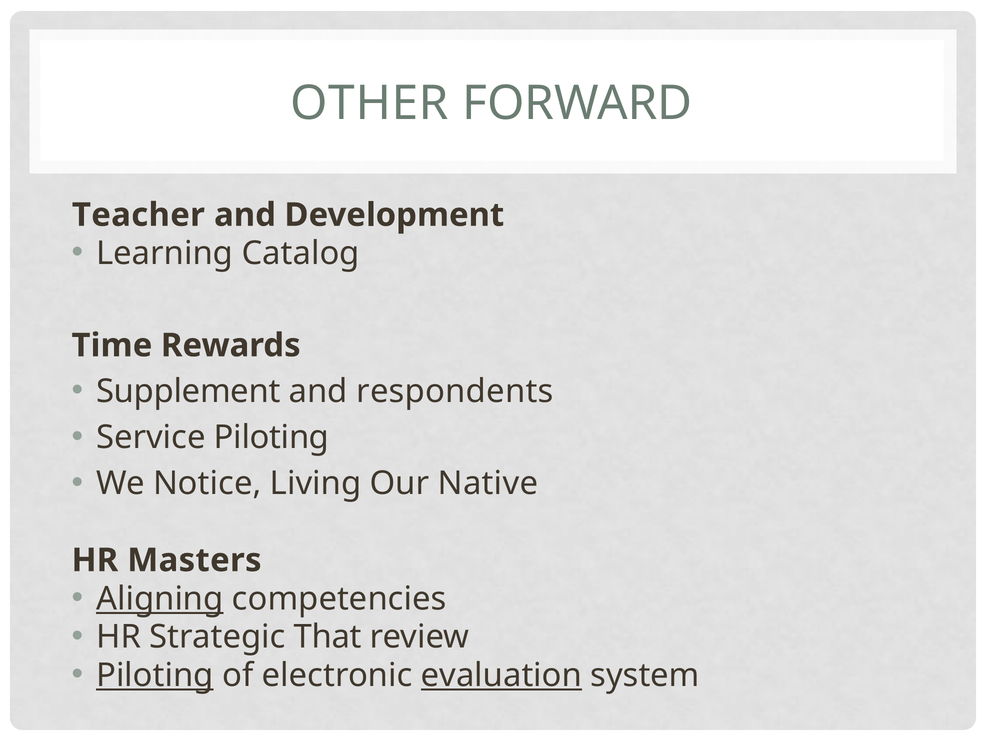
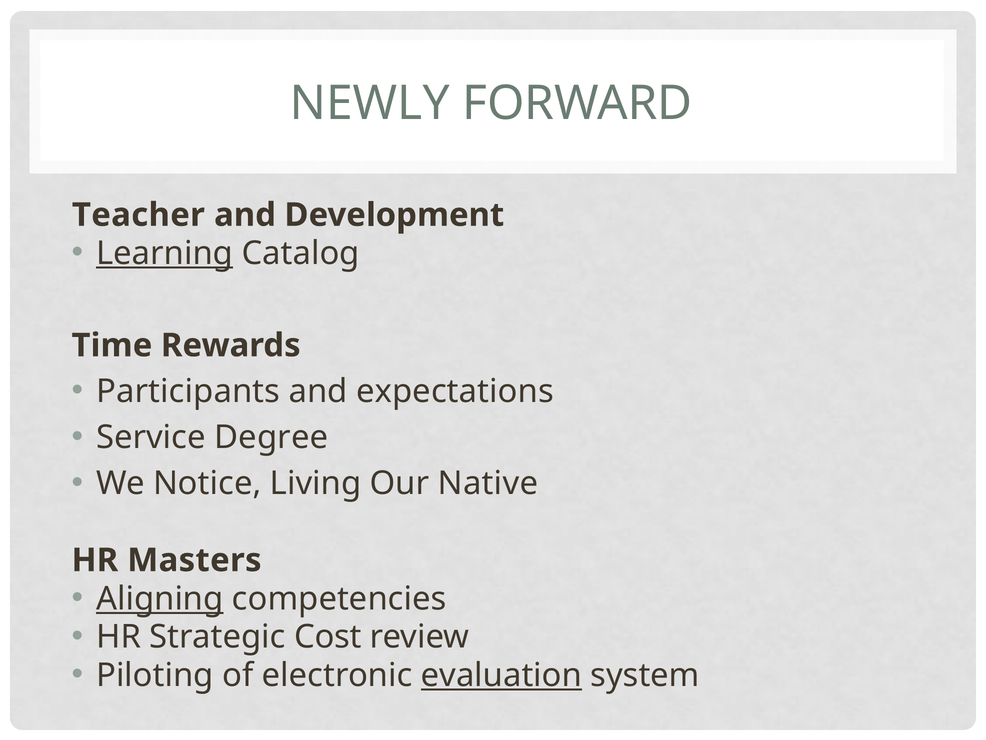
OTHER: OTHER -> NEWLY
Learning underline: none -> present
Supplement: Supplement -> Participants
respondents: respondents -> expectations
Service Piloting: Piloting -> Degree
That: That -> Cost
Piloting at (155, 675) underline: present -> none
